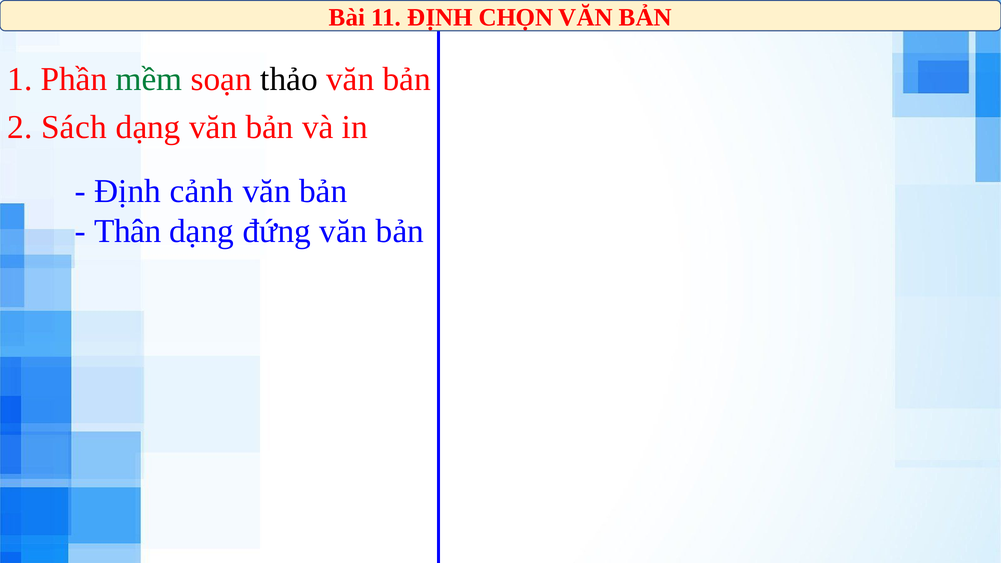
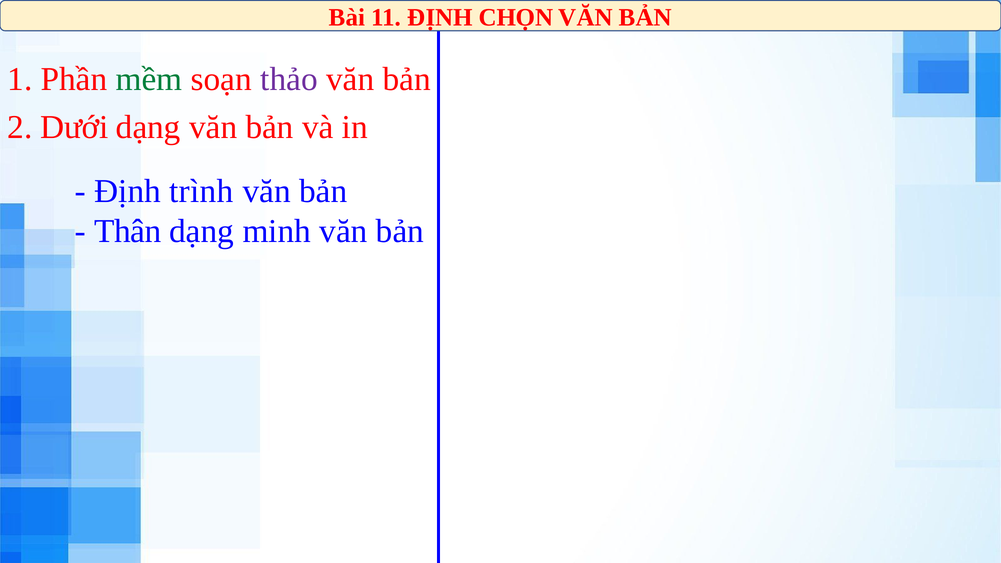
thảo colour: black -> purple
Sách: Sách -> Dưới
cảnh: cảnh -> trình
đứng: đứng -> minh
